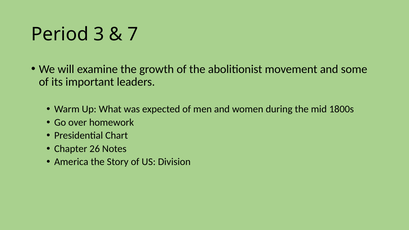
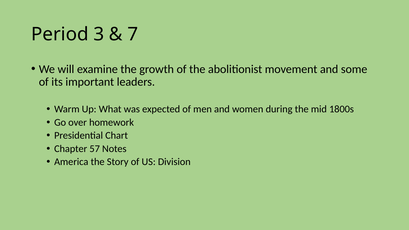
26: 26 -> 57
